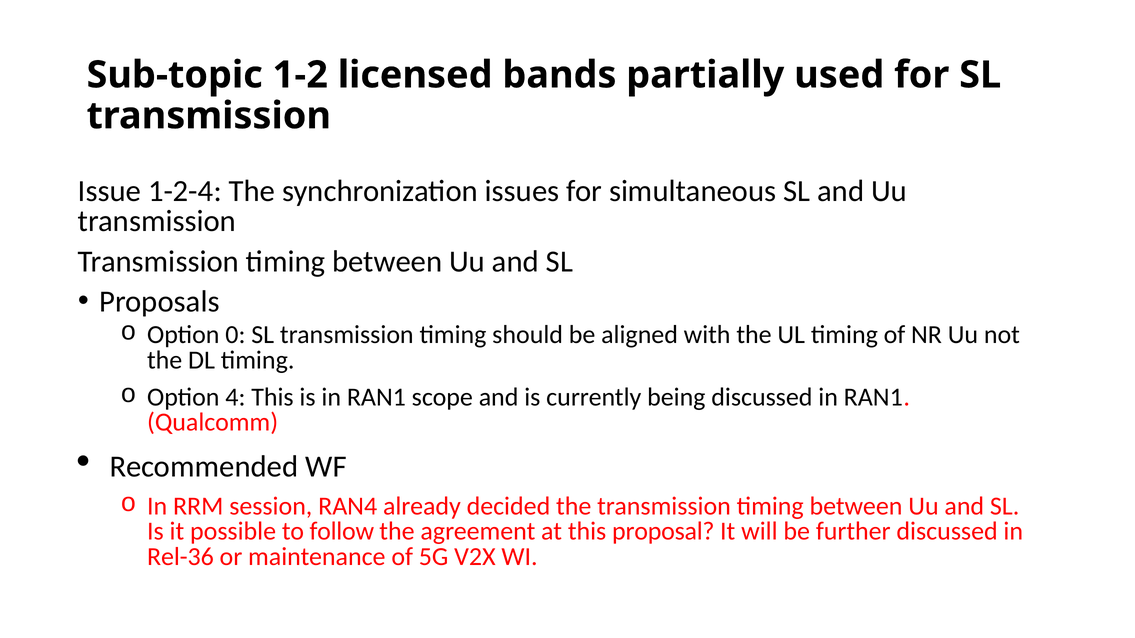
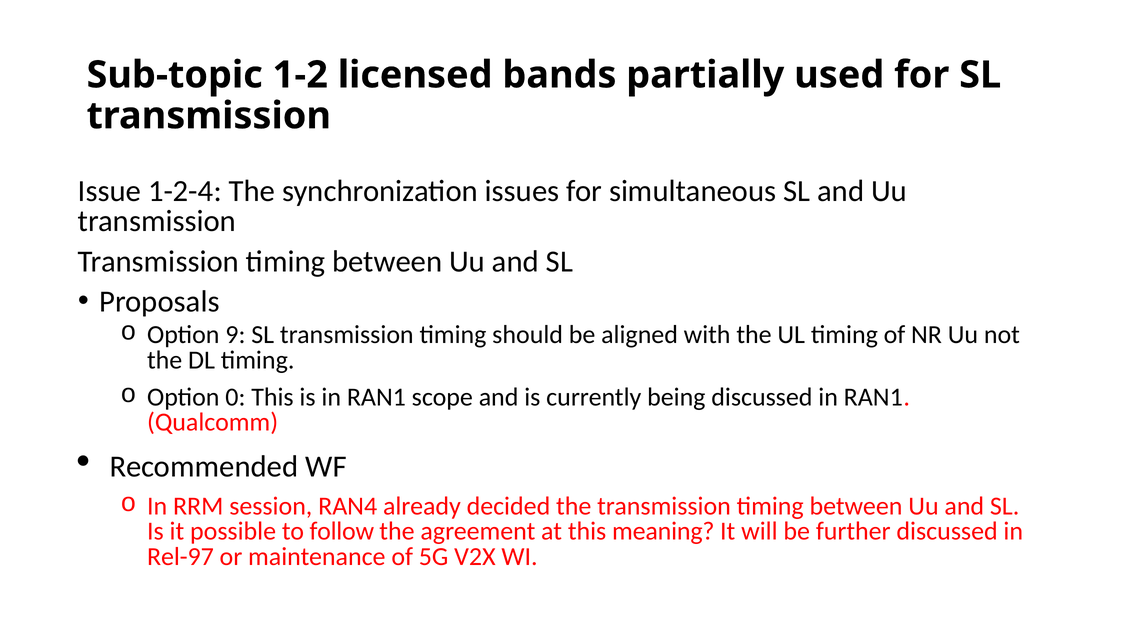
0: 0 -> 9
4: 4 -> 0
proposal: proposal -> meaning
Rel-36: Rel-36 -> Rel-97
